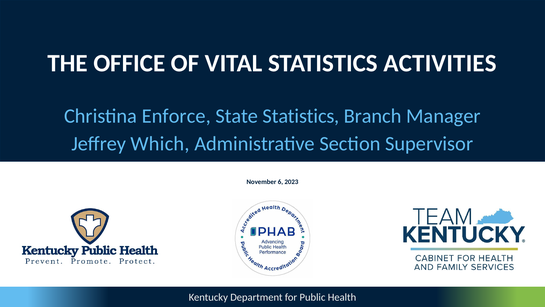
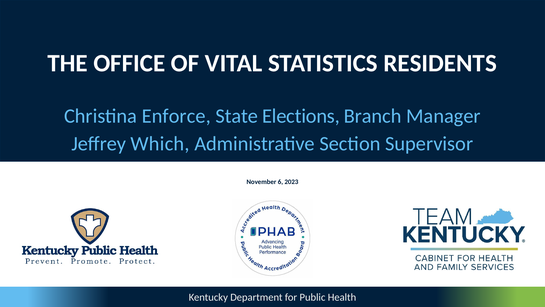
ACTIVITIES: ACTIVITIES -> RESIDENTS
State Statistics: Statistics -> Elections
